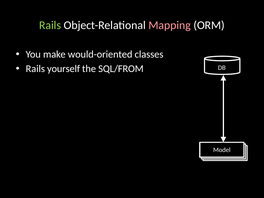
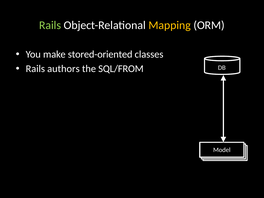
Mapping colour: pink -> yellow
would-oriented: would-oriented -> stored-oriented
yourself: yourself -> authors
